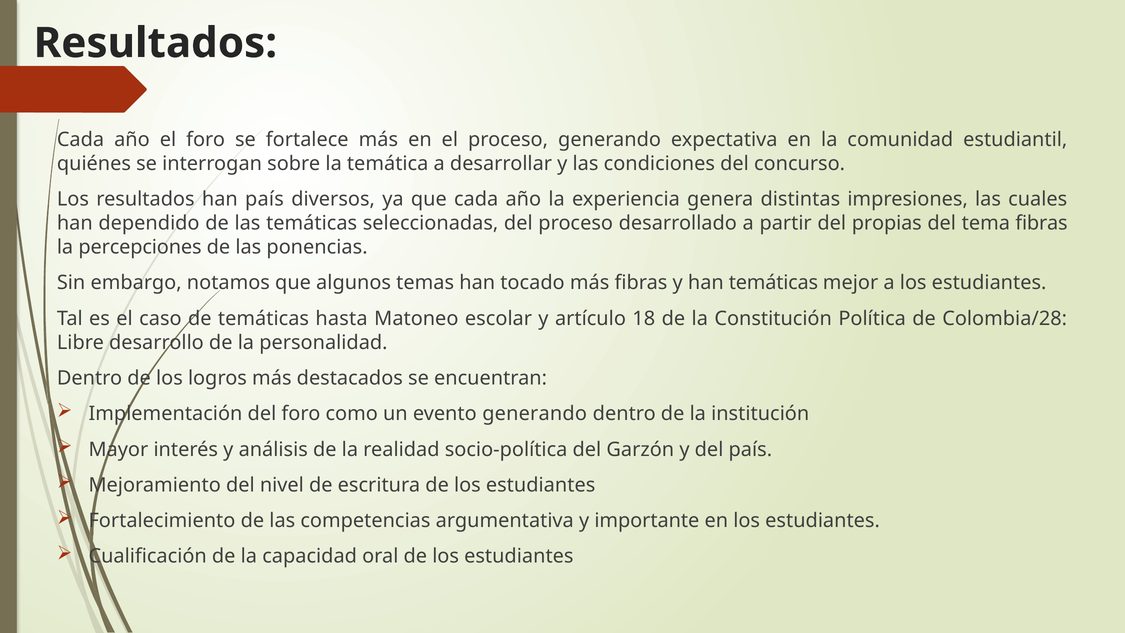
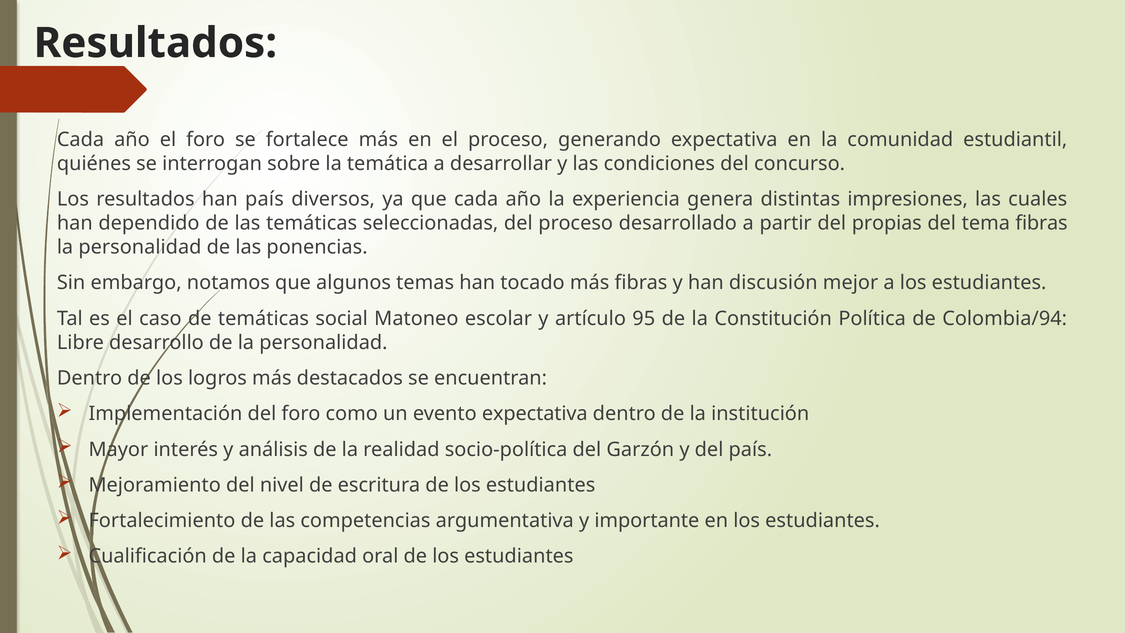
percepciones at (140, 247): percepciones -> personalidad
han temáticas: temáticas -> discusión
hasta: hasta -> social
18: 18 -> 95
Colombia/28: Colombia/28 -> Colombia/94
evento generando: generando -> expectativa
